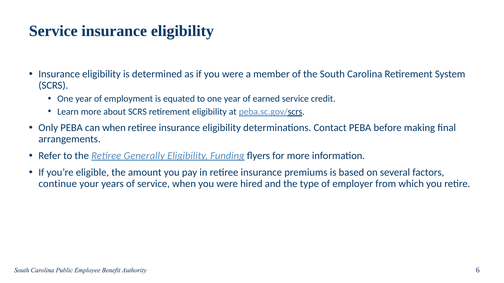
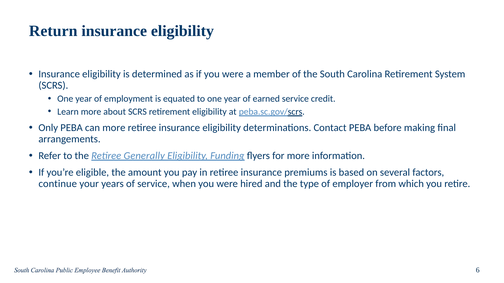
Service at (53, 31): Service -> Return
can when: when -> more
